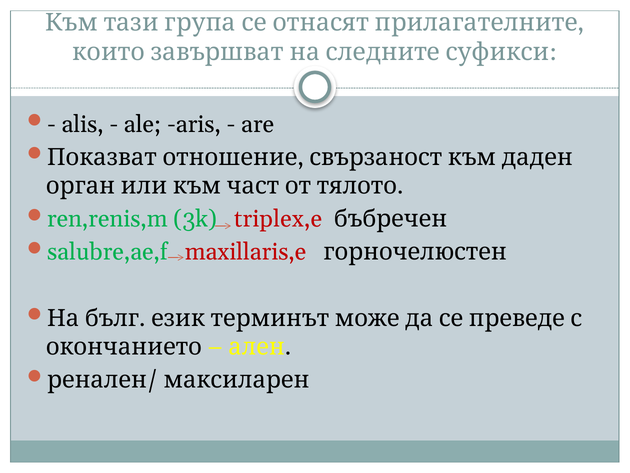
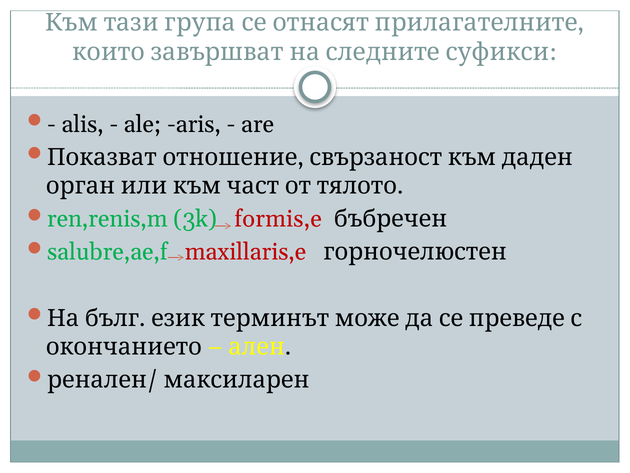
triplex,e: triplex,e -> formis,e
